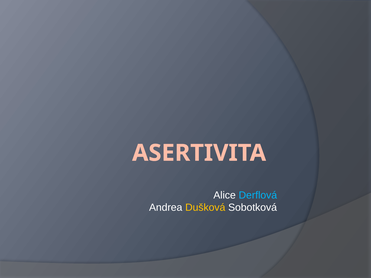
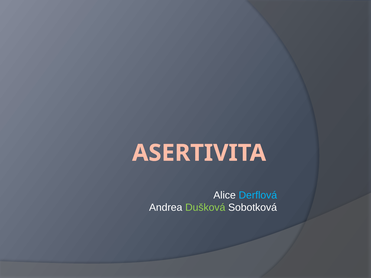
Dušková colour: yellow -> light green
